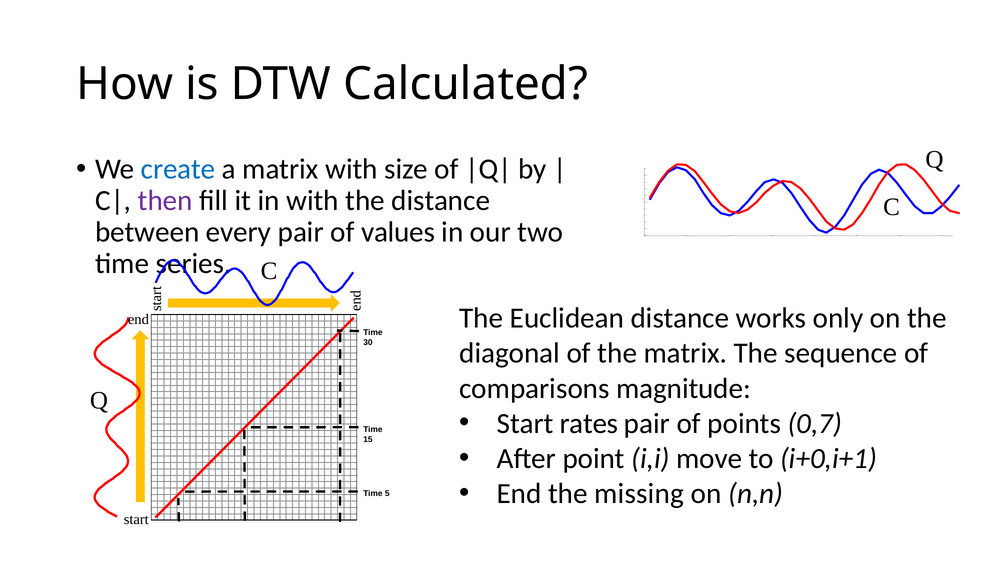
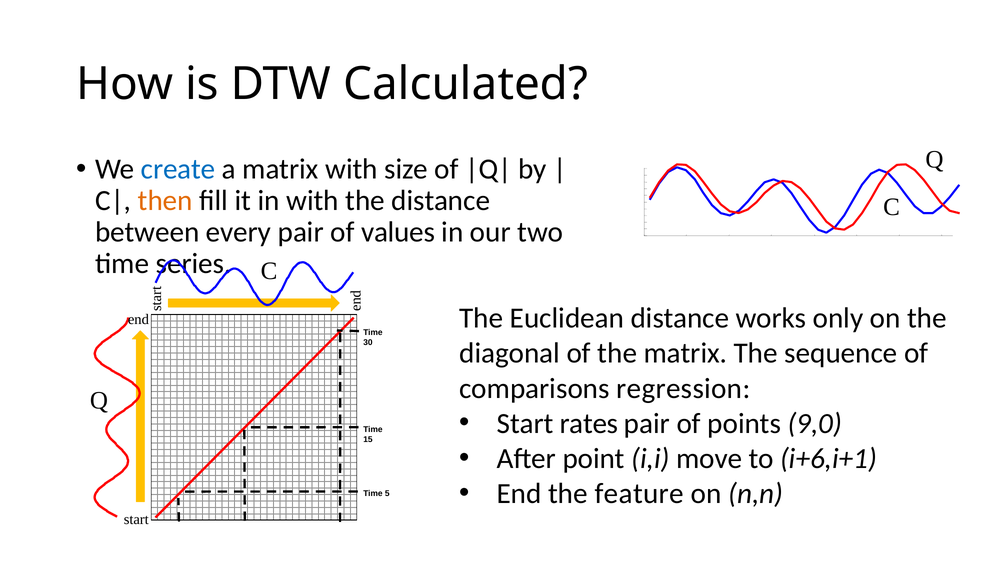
then colour: purple -> orange
magnitude: magnitude -> regression
0,7: 0,7 -> 9,0
i+0,i+1: i+0,i+1 -> i+6,i+1
missing: missing -> feature
